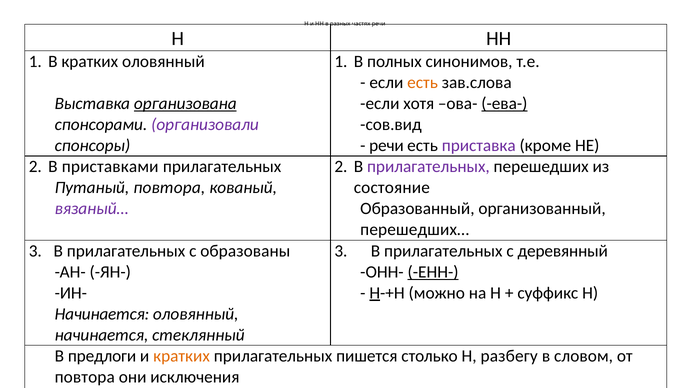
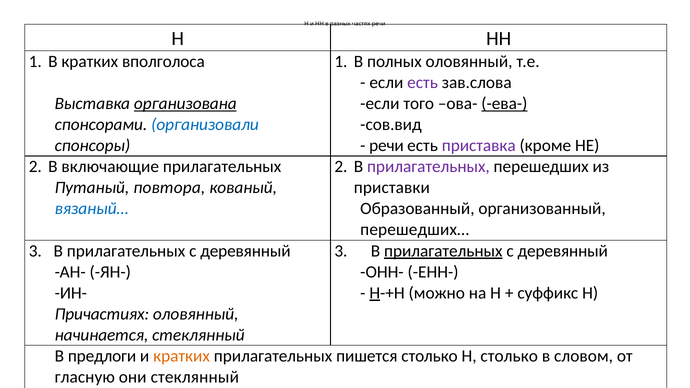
кратких оловянный: оловянный -> вполголоса
полных синонимов: синонимов -> оловянный
есть at (423, 82) colour: orange -> purple
хотя: хотя -> того
организовали colour: purple -> blue
приставками: приставками -> включающие
состояние: состояние -> приставки
вязаный… colour: purple -> blue
образованы at (245, 251): образованы -> деревянный
прилагательных at (443, 251) underline: none -> present
ЕНН- underline: present -> none
Начинается at (102, 314): Начинается -> Причастиях
Н разбегу: разбегу -> столько
повтора at (85, 377): повтора -> гласную
они исключения: исключения -> стеклянный
